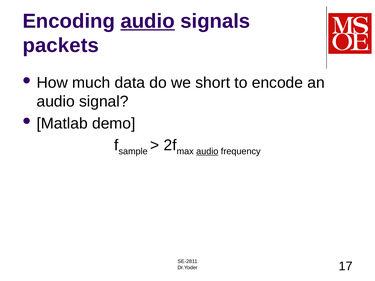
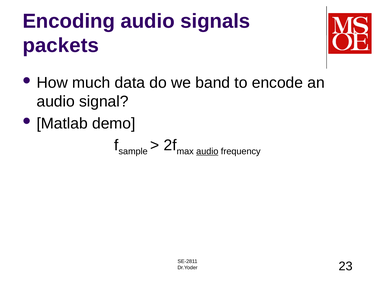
audio at (148, 21) underline: present -> none
short: short -> band
17: 17 -> 23
